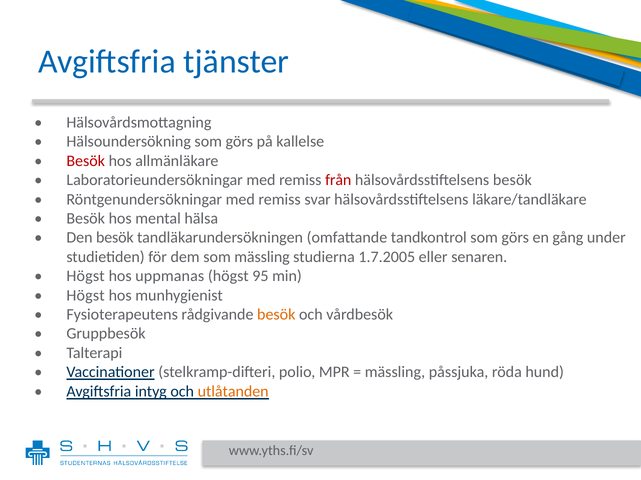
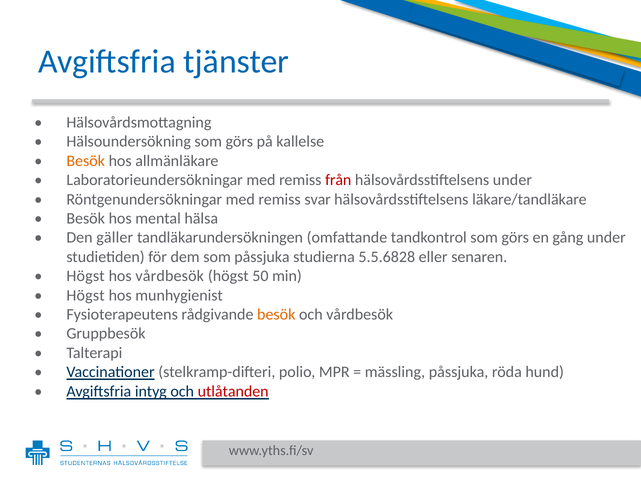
Besök at (86, 161) colour: red -> orange
hälsovårdsstiftelsens besök: besök -> under
Den besök: besök -> gäller
som mässling: mässling -> påssjuka
1.7.2005: 1.7.2005 -> 5.5.6828
hos uppmanas: uppmanas -> vårdbesök
95: 95 -> 50
utlåtanden colour: orange -> red
